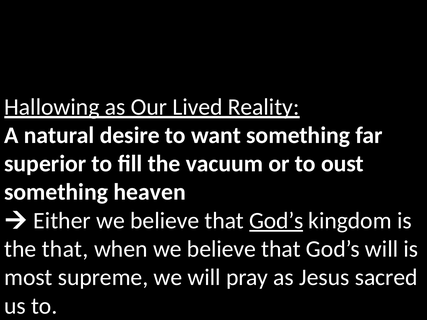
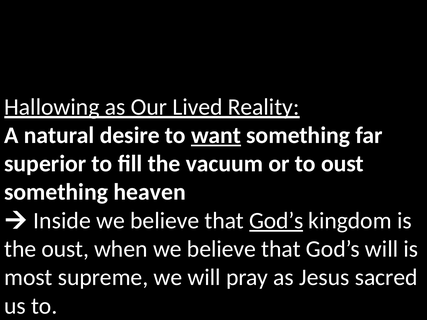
want underline: none -> present
Either: Either -> Inside
the that: that -> oust
